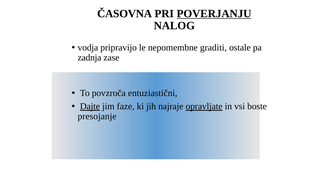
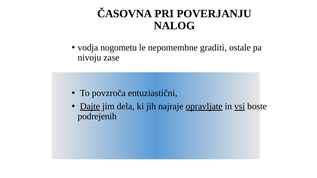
POVERJANJU underline: present -> none
pripravijo: pripravijo -> nogometu
zadnja: zadnja -> nivoju
faze: faze -> dela
vsi underline: none -> present
presojanje: presojanje -> podrejenih
